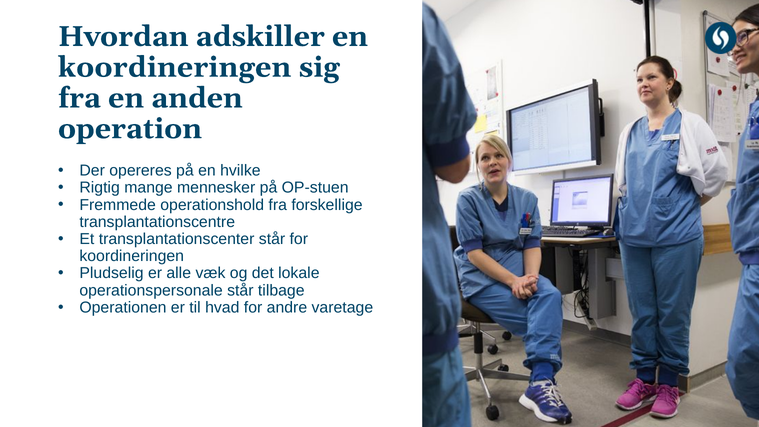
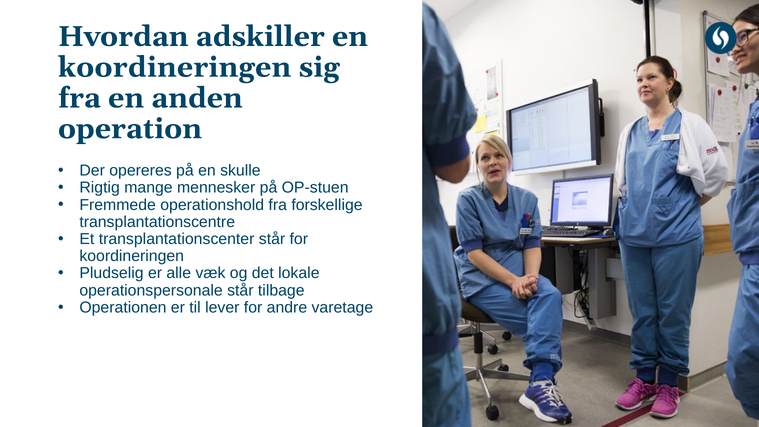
hvilke: hvilke -> skulle
hvad: hvad -> lever
